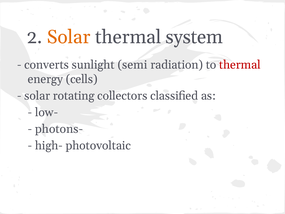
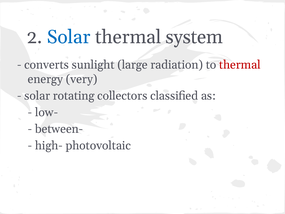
Solar at (69, 37) colour: orange -> blue
semi: semi -> large
cells: cells -> very
photons-: photons- -> between-
